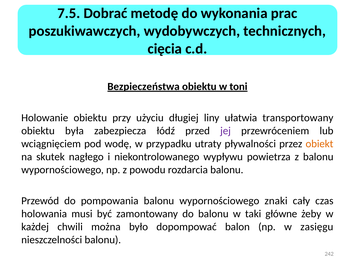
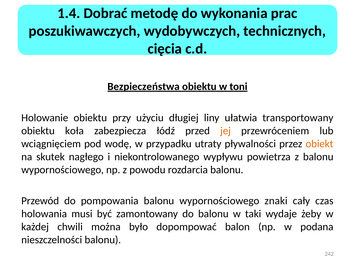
7.5: 7.5 -> 1.4
była: była -> koła
jej colour: purple -> orange
główne: główne -> wydaje
zasięgu: zasięgu -> podana
